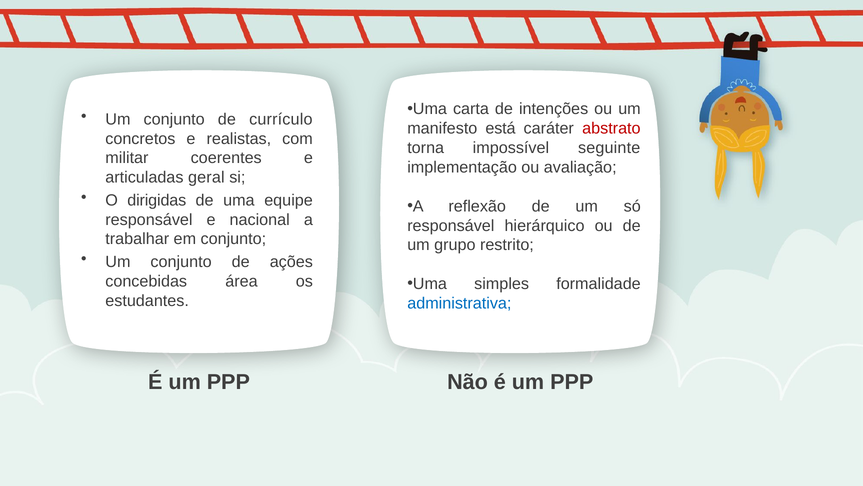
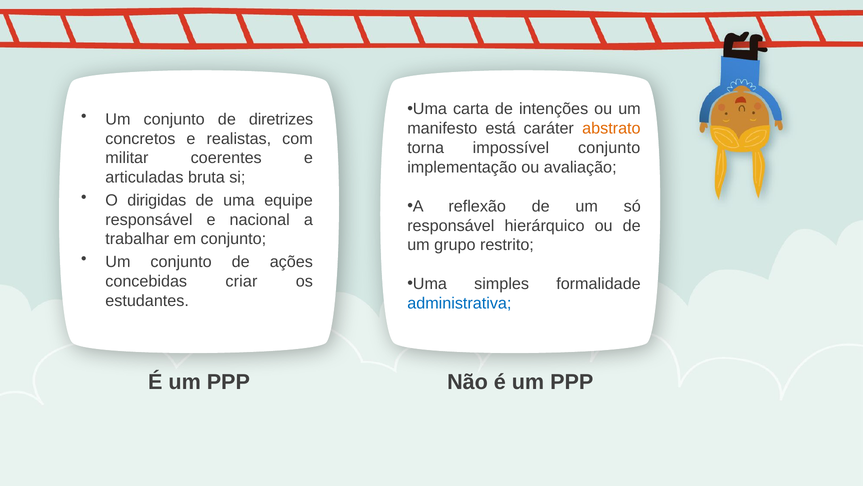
currículo: currículo -> diretrizes
abstrato colour: red -> orange
impossível seguinte: seguinte -> conjunto
geral: geral -> bruta
área: área -> criar
